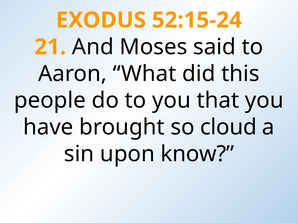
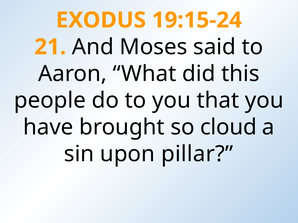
52:15-24: 52:15-24 -> 19:15-24
know: know -> pillar
